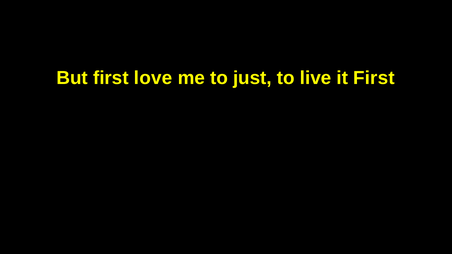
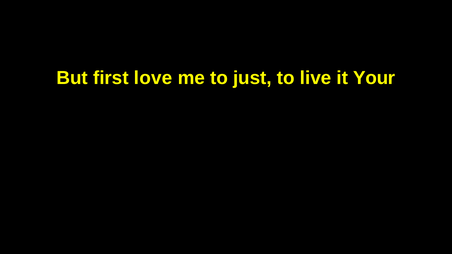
it First: First -> Your
